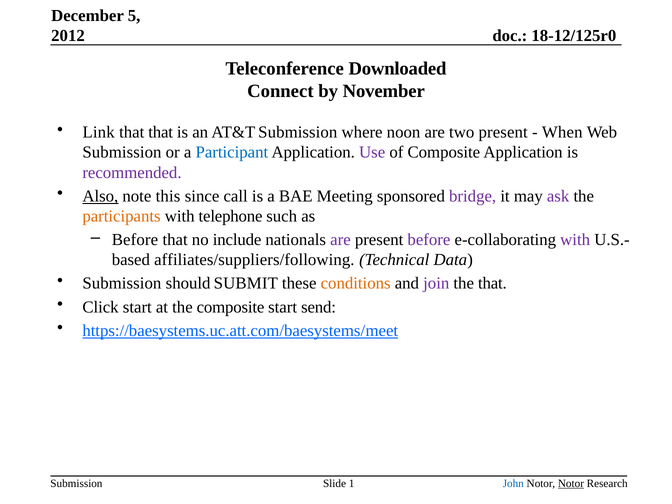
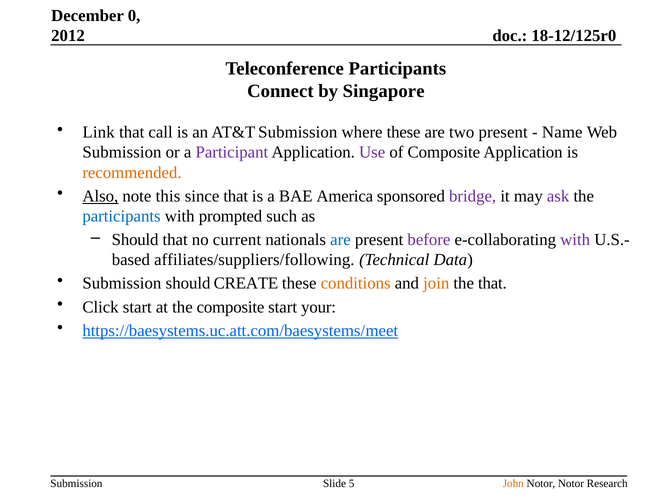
5: 5 -> 0
Teleconference Downloaded: Downloaded -> Participants
November: November -> Singapore
that that: that -> call
where noon: noon -> these
When: When -> Name
Participant colour: blue -> purple
recommended colour: purple -> orange
since call: call -> that
Meeting: Meeting -> America
participants at (121, 216) colour: orange -> blue
telephone: telephone -> prompted
Before at (135, 240): Before -> Should
include: include -> current
are at (340, 240) colour: purple -> blue
SUBMIT: SUBMIT -> CREATE
join colour: purple -> orange
send: send -> your
John colour: blue -> orange
Notor at (571, 484) underline: present -> none
1: 1 -> 5
